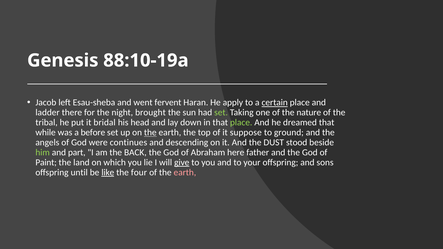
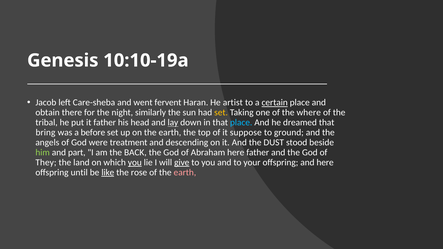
88:10-19a: 88:10-19a -> 10:10-19a
Esau-sheba: Esau-sheba -> Care-sheba
apply: apply -> artist
ladder: ladder -> obtain
brought: brought -> similarly
set at (221, 113) colour: light green -> yellow
nature: nature -> where
it bridal: bridal -> father
lay underline: none -> present
place at (241, 123) colour: light green -> light blue
while: while -> bring
the at (150, 133) underline: present -> none
continues: continues -> treatment
Paint: Paint -> They
you at (135, 163) underline: none -> present
and sons: sons -> here
four: four -> rose
